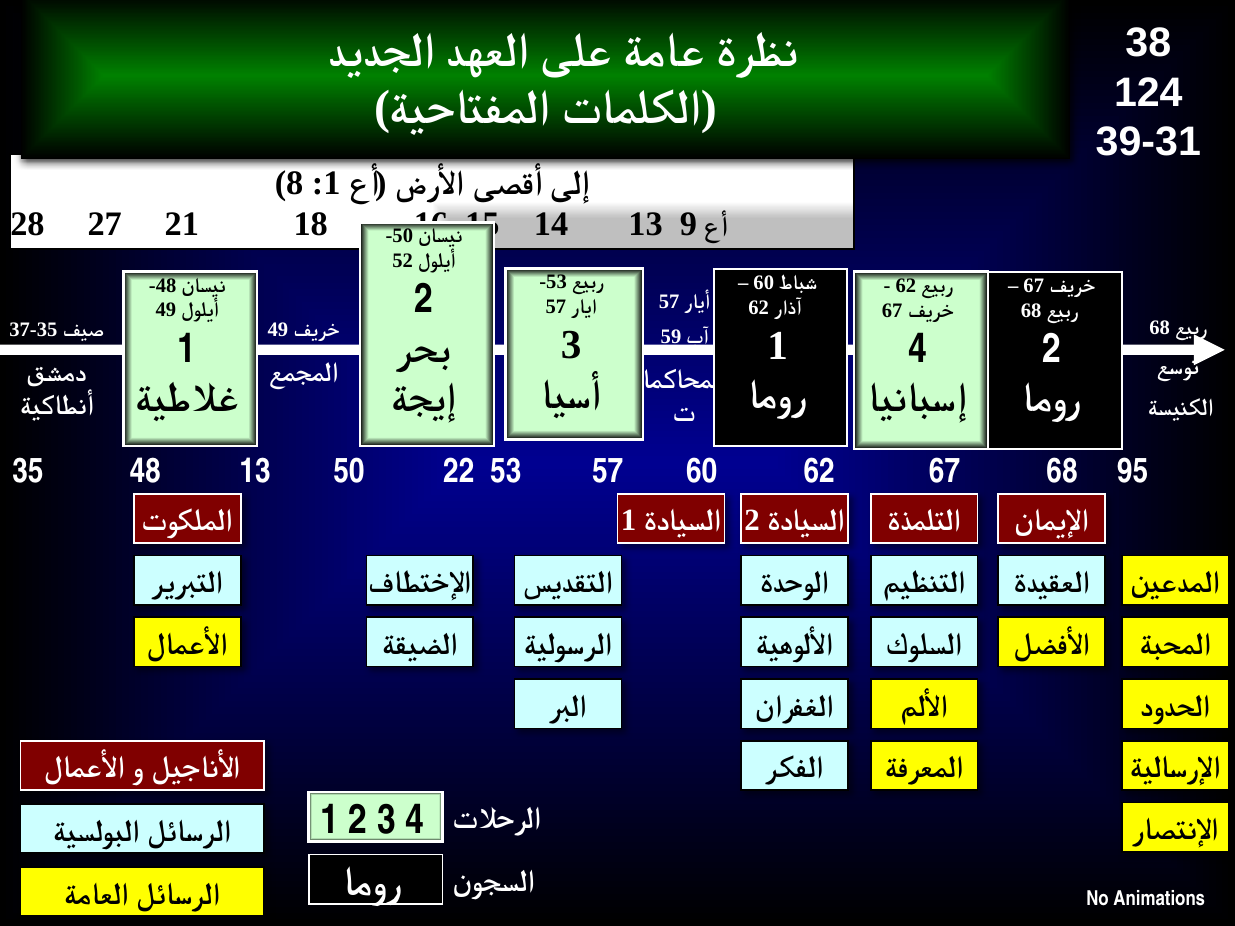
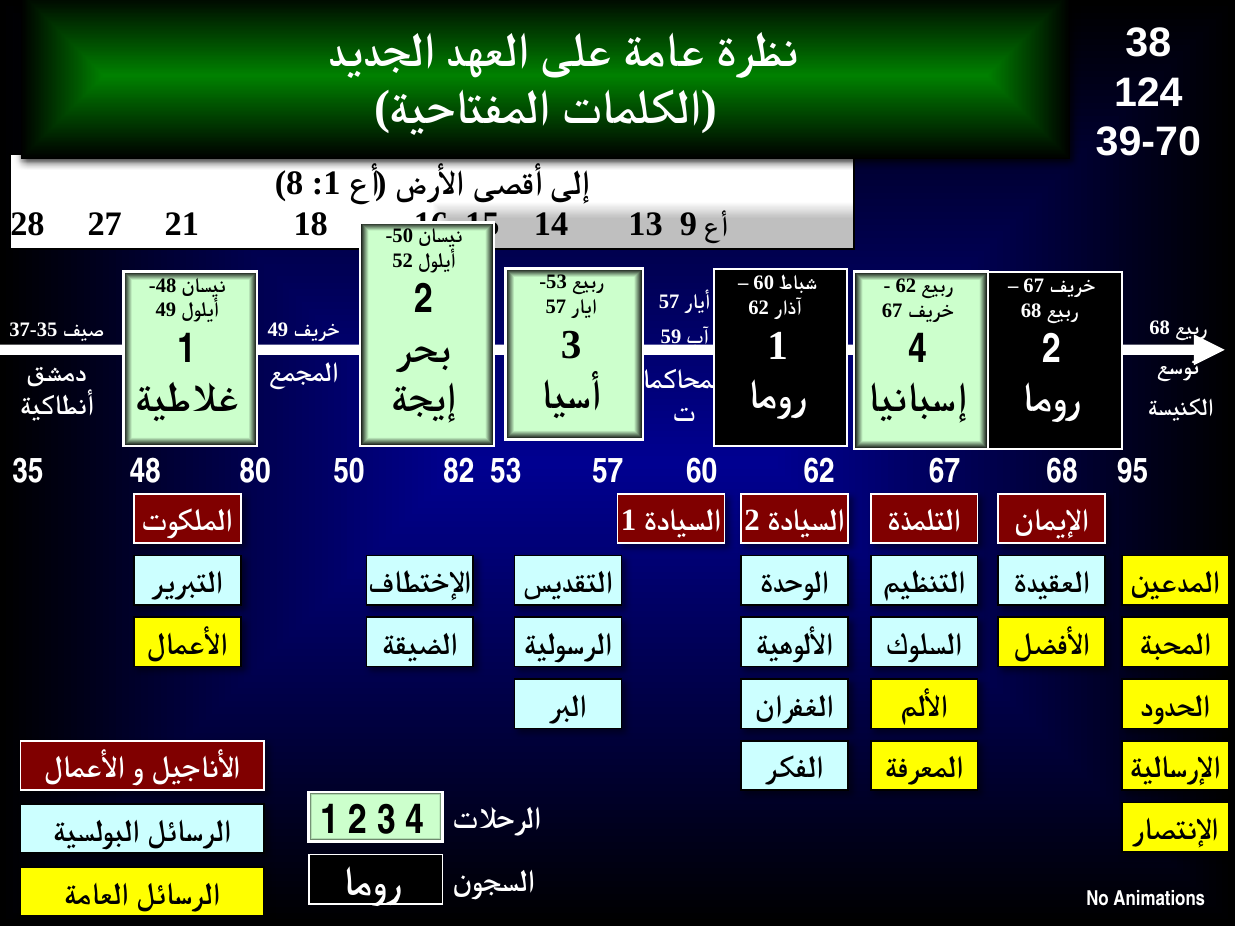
39-31: 39-31 -> 39-70
13 at (255, 472): 13 -> 80
22: 22 -> 82
